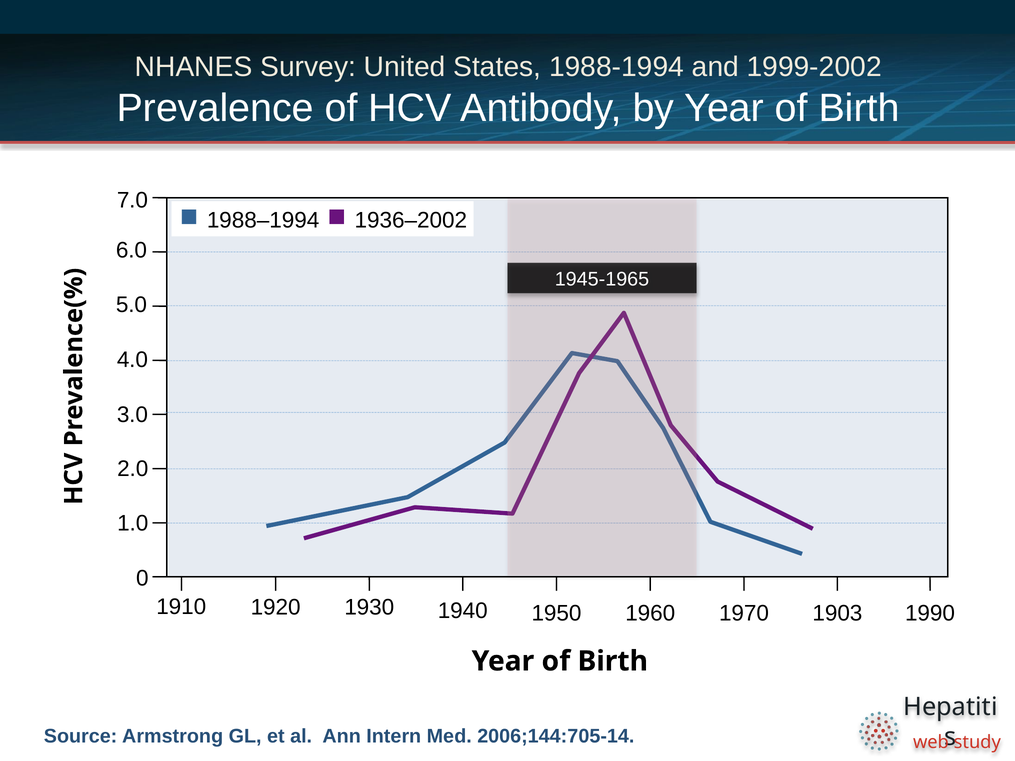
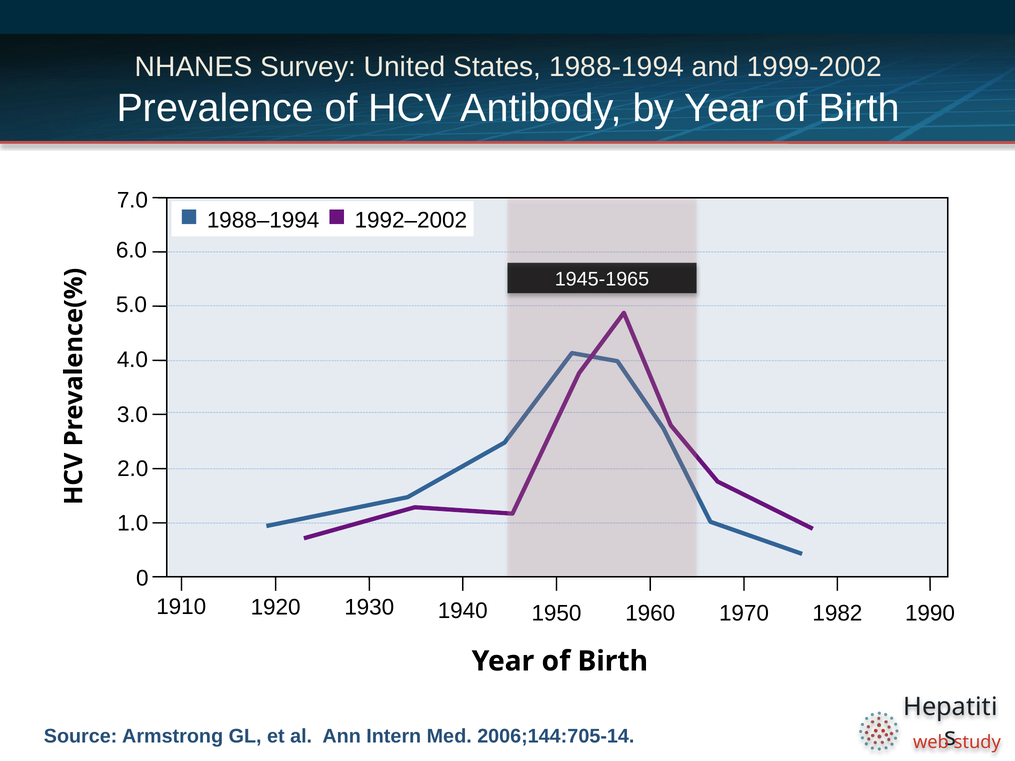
1936–2002: 1936–2002 -> 1992–2002
1903: 1903 -> 1982
